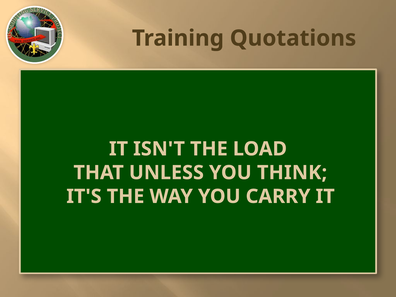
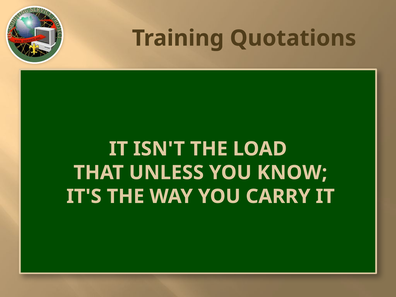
THINK: THINK -> KNOW
